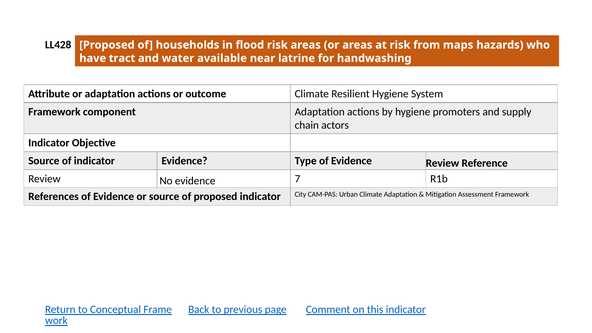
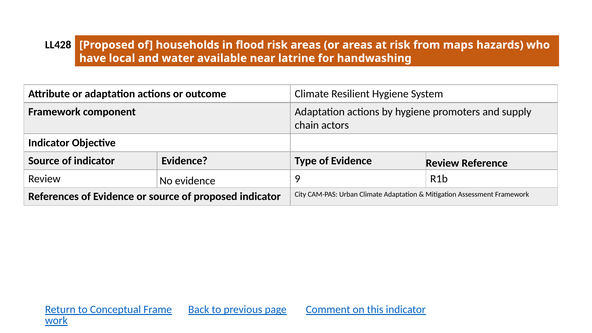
tract: tract -> local
7: 7 -> 9
